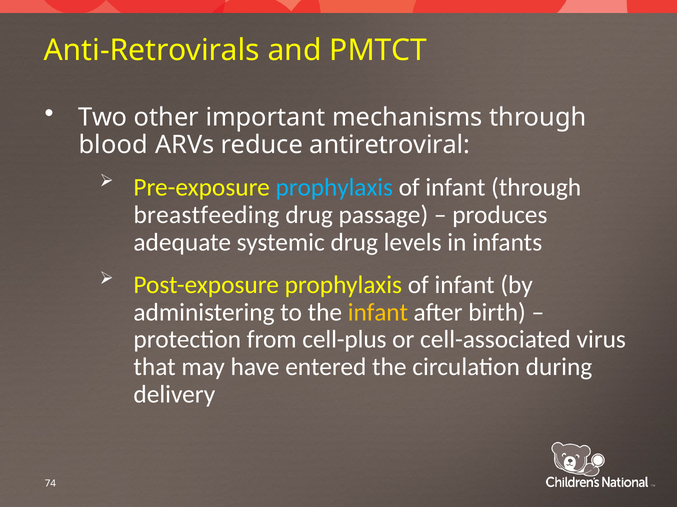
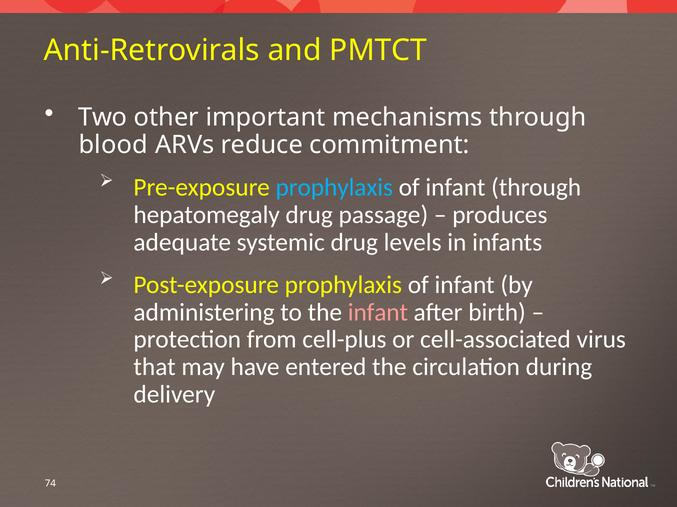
antiretroviral: antiretroviral -> commitment
breastfeeding: breastfeeding -> hepatomegaly
infant at (378, 313) colour: yellow -> pink
